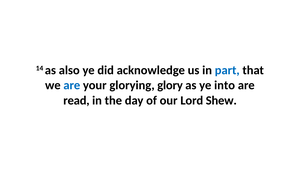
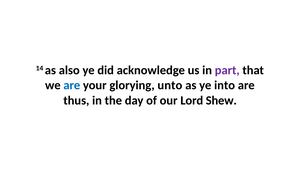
part colour: blue -> purple
glory: glory -> unto
read: read -> thus
